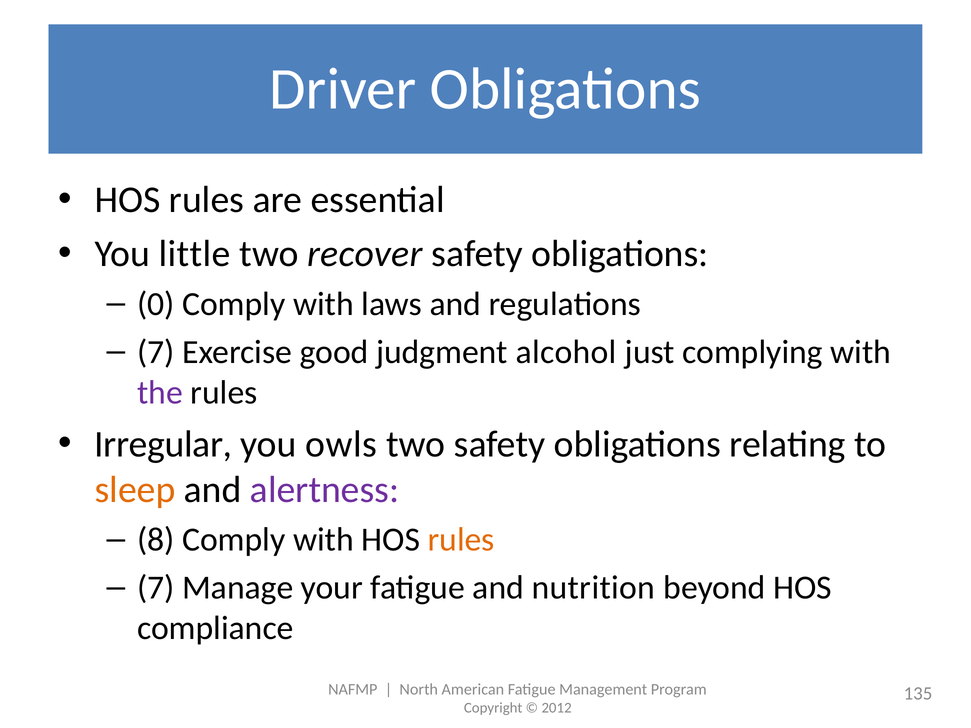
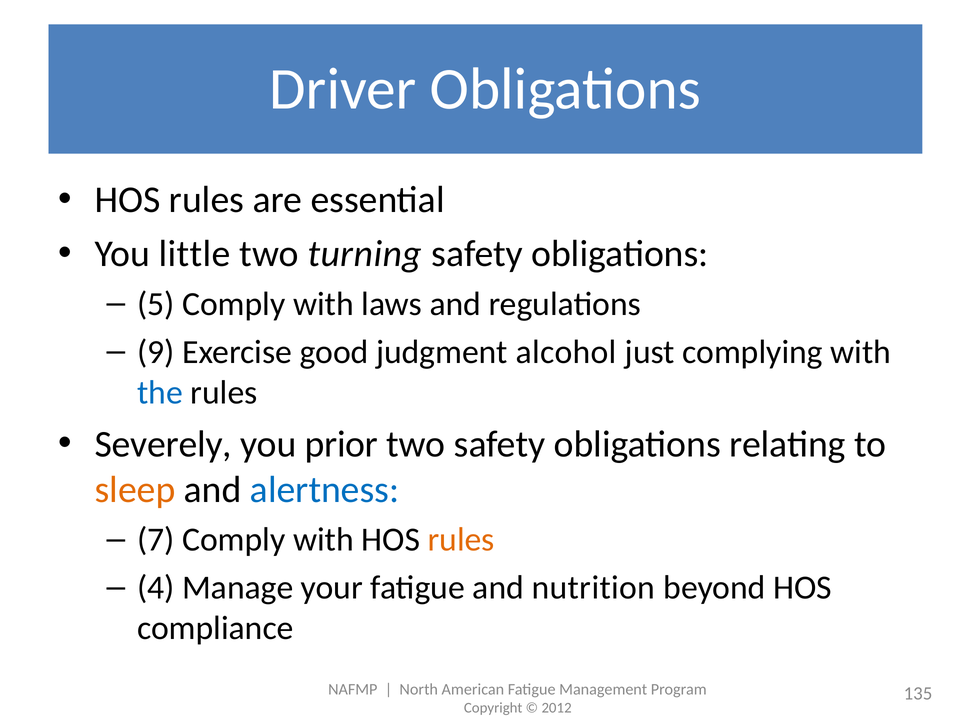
recover: recover -> turning
0: 0 -> 5
7 at (156, 352): 7 -> 9
the colour: purple -> blue
Irregular: Irregular -> Severely
owls: owls -> prior
alertness colour: purple -> blue
8: 8 -> 7
7 at (156, 588): 7 -> 4
